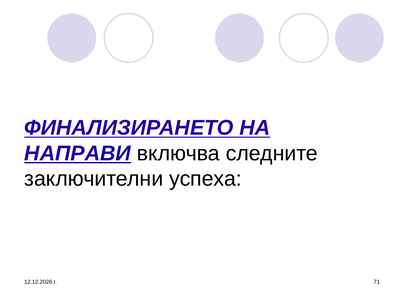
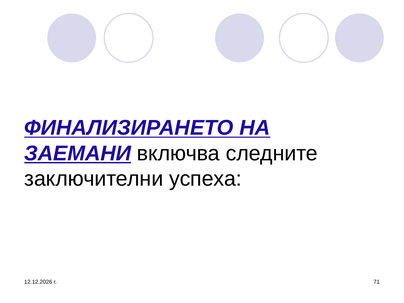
НАПРАВИ: НАПРАВИ -> ЗАЕМАНИ
